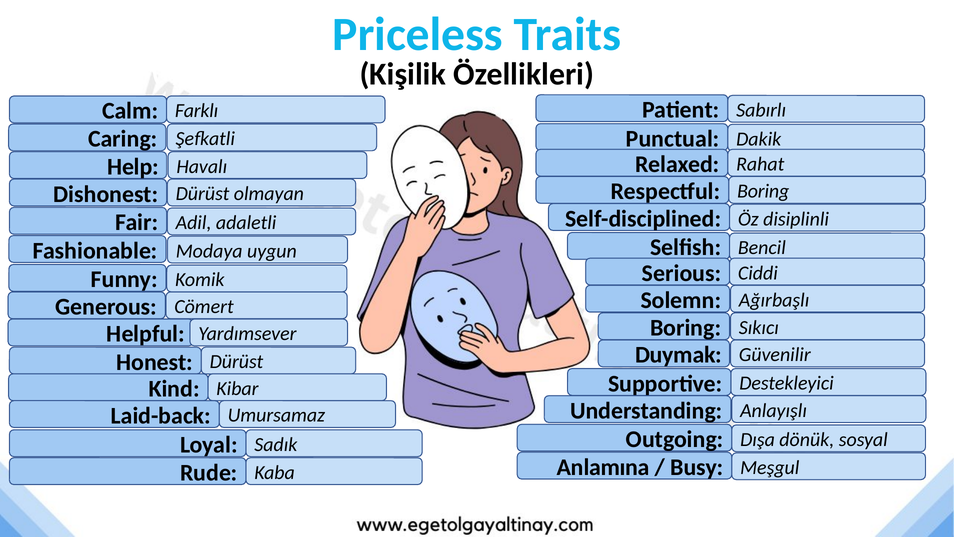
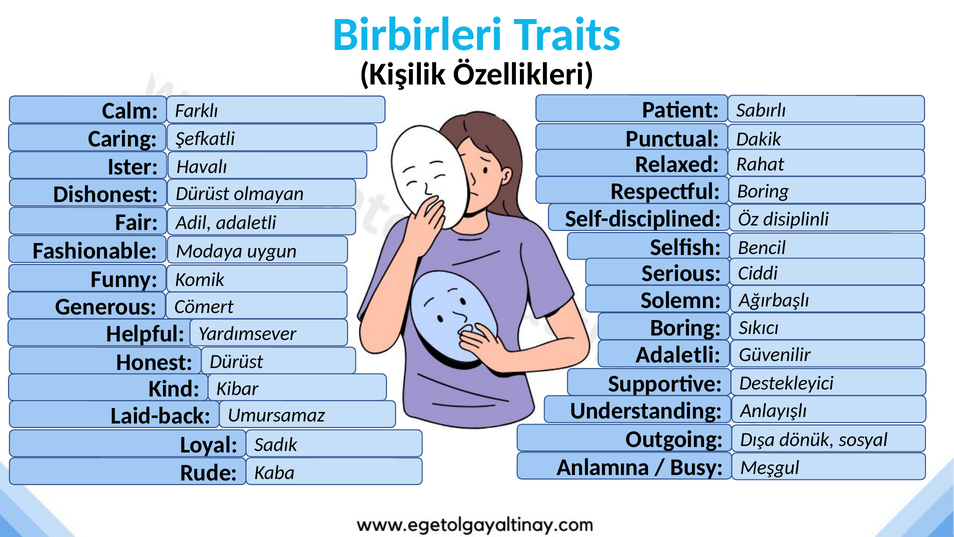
Priceless: Priceless -> Birbirleri
Help: Help -> Ister
Duymak at (678, 355): Duymak -> Adaletli
